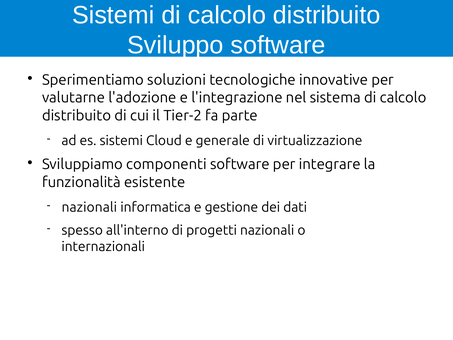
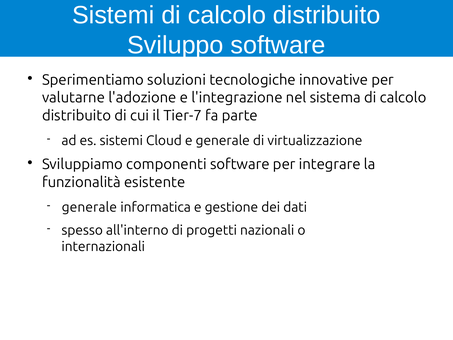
Tier-2: Tier-2 -> Tier-7
nazionali at (89, 207): nazionali -> generale
